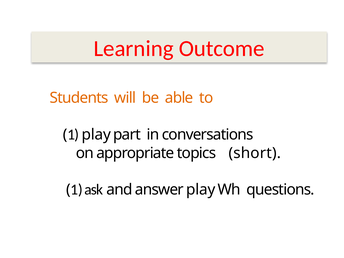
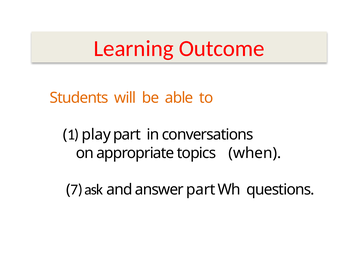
short: short -> when
1 at (77, 190): 1 -> 7
answer play: play -> part
